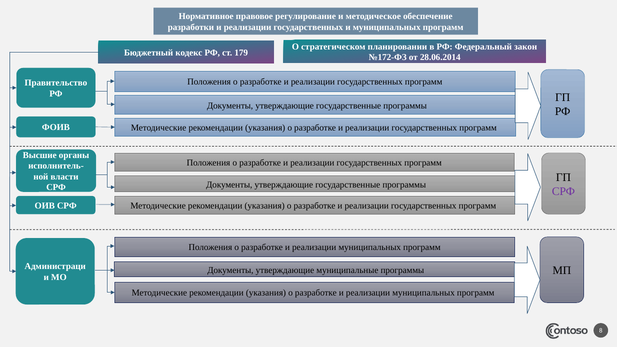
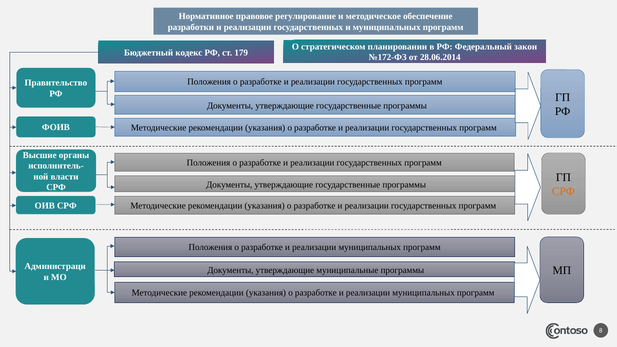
СРФ at (563, 191) colour: purple -> orange
